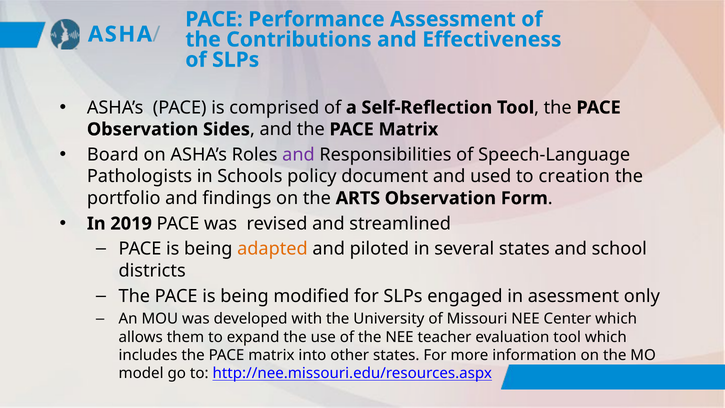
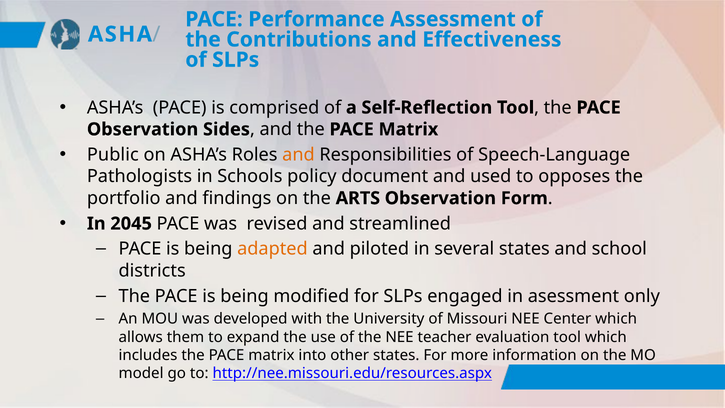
Board at (113, 155): Board -> Public
and at (299, 155) colour: purple -> orange
creation: creation -> opposes
2019: 2019 -> 2045
